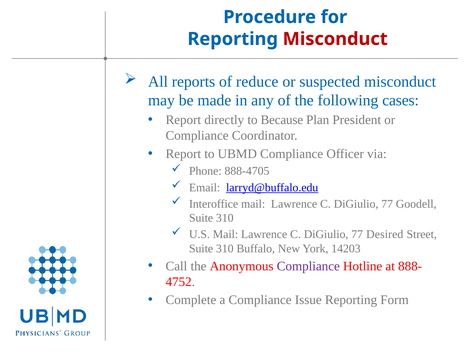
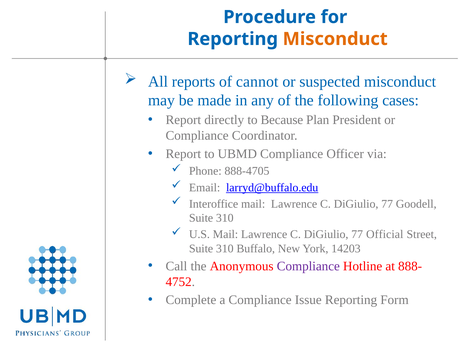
Misconduct at (335, 39) colour: red -> orange
reduce: reduce -> cannot
Desired: Desired -> Official
